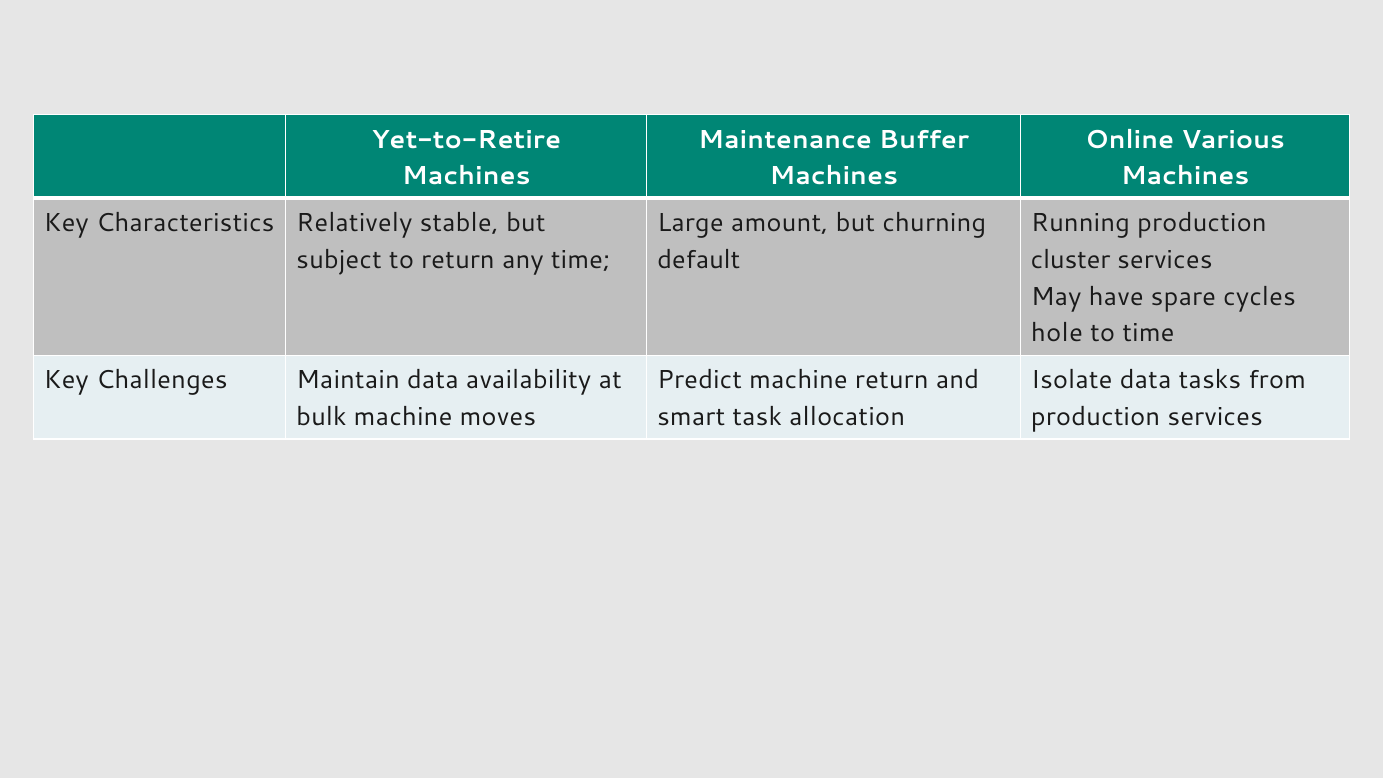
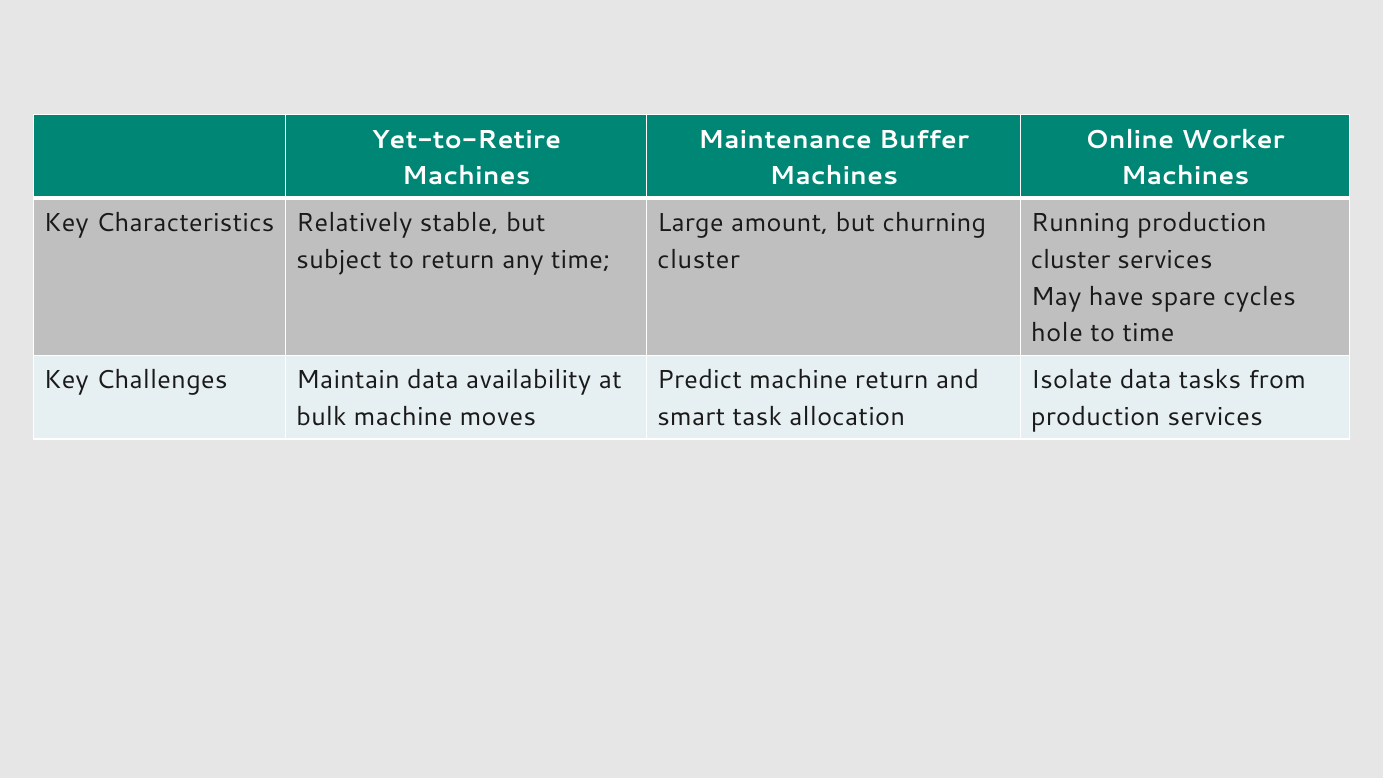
Various: Various -> Worker
default at (699, 260): default -> cluster
